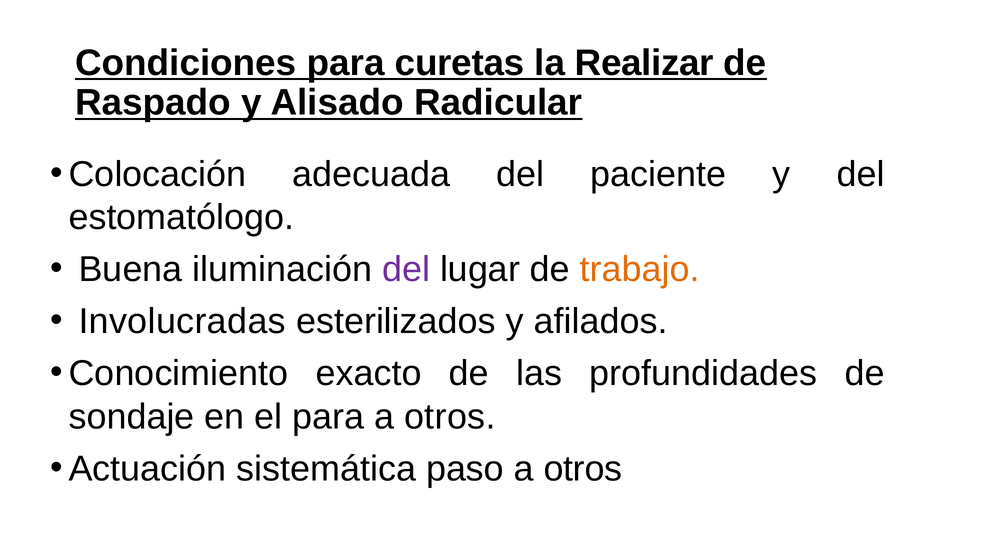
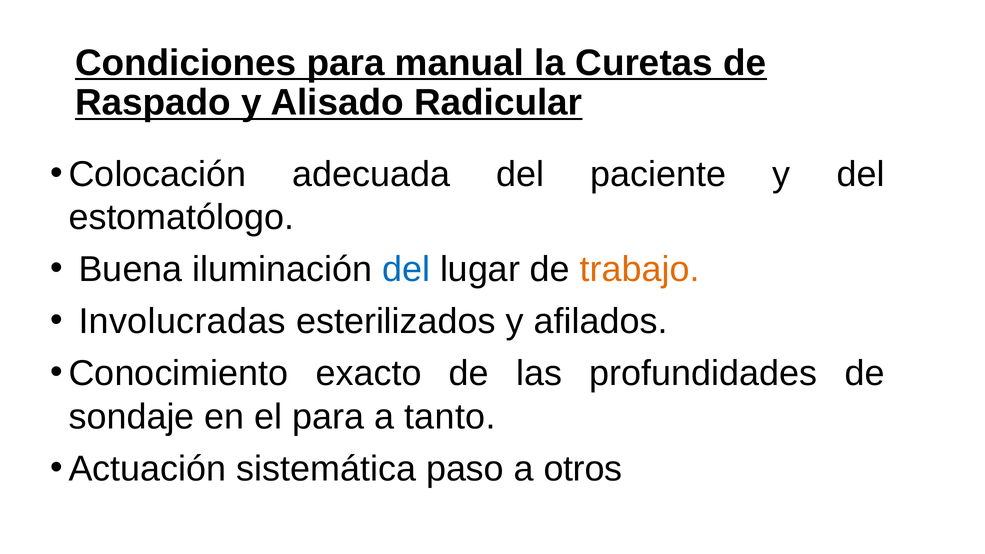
curetas: curetas -> manual
Realizar: Realizar -> Curetas
del at (406, 269) colour: purple -> blue
otros at (450, 417): otros -> tanto
